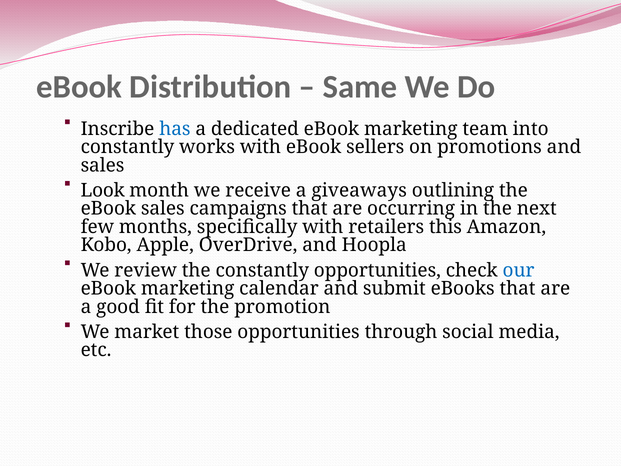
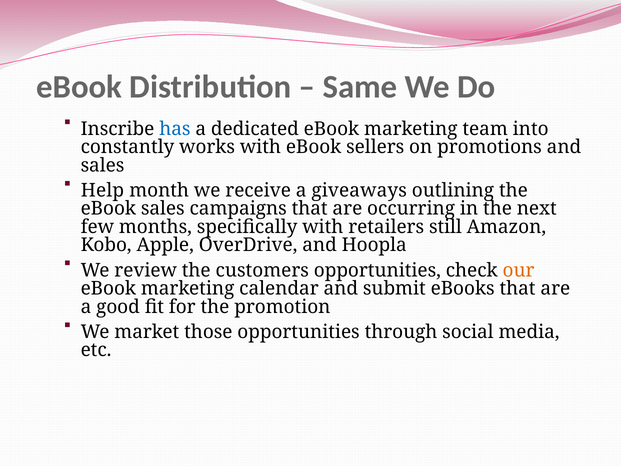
Look: Look -> Help
this: this -> still
the constantly: constantly -> customers
our colour: blue -> orange
